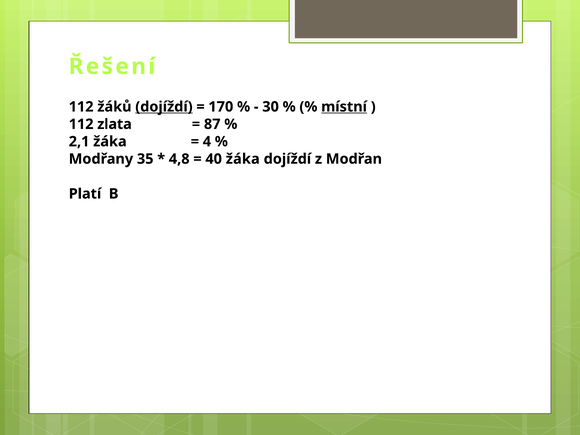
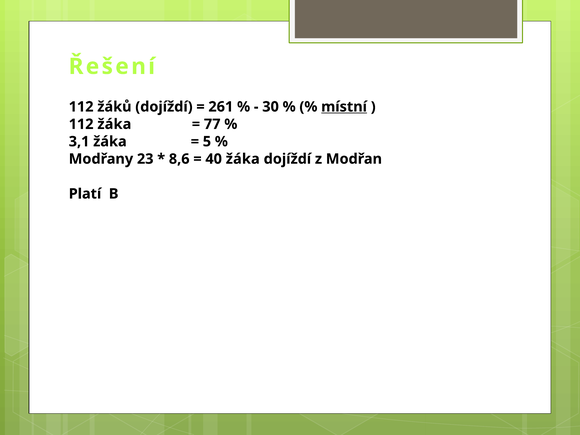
dojíždí at (164, 107) underline: present -> none
170: 170 -> 261
112 zlata: zlata -> žáka
87: 87 -> 77
2,1: 2,1 -> 3,1
4: 4 -> 5
35: 35 -> 23
4,8: 4,8 -> 8,6
